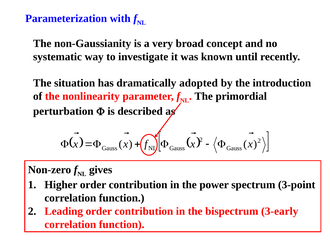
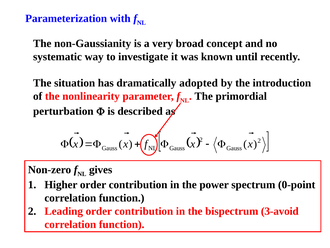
3-point: 3-point -> 0-point
3-early: 3-early -> 3-avoid
